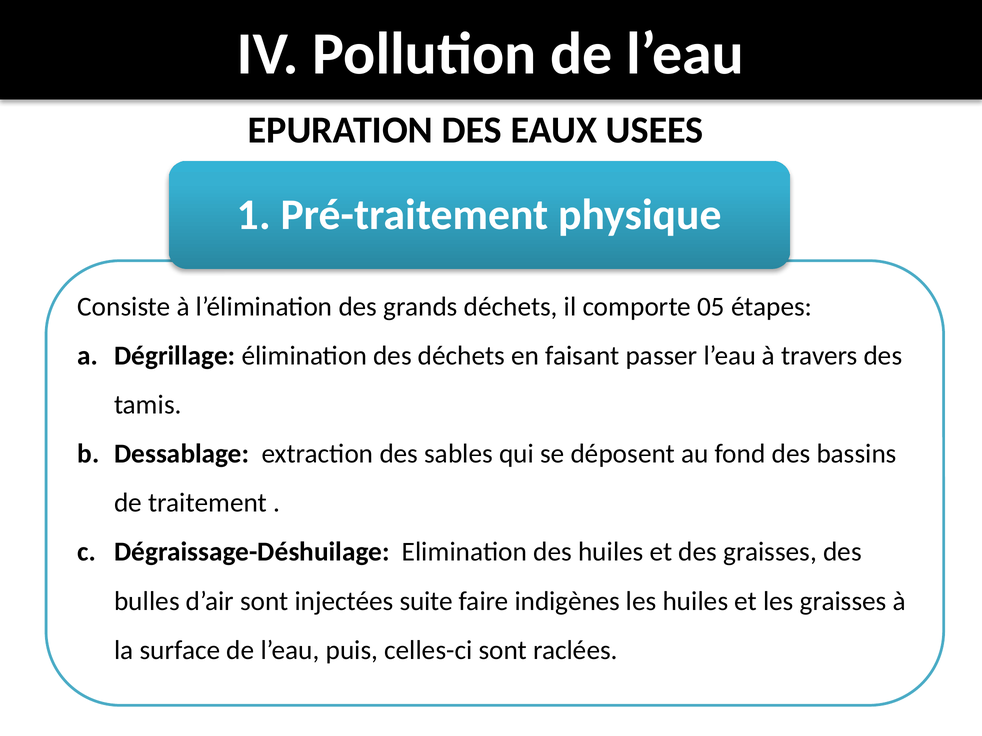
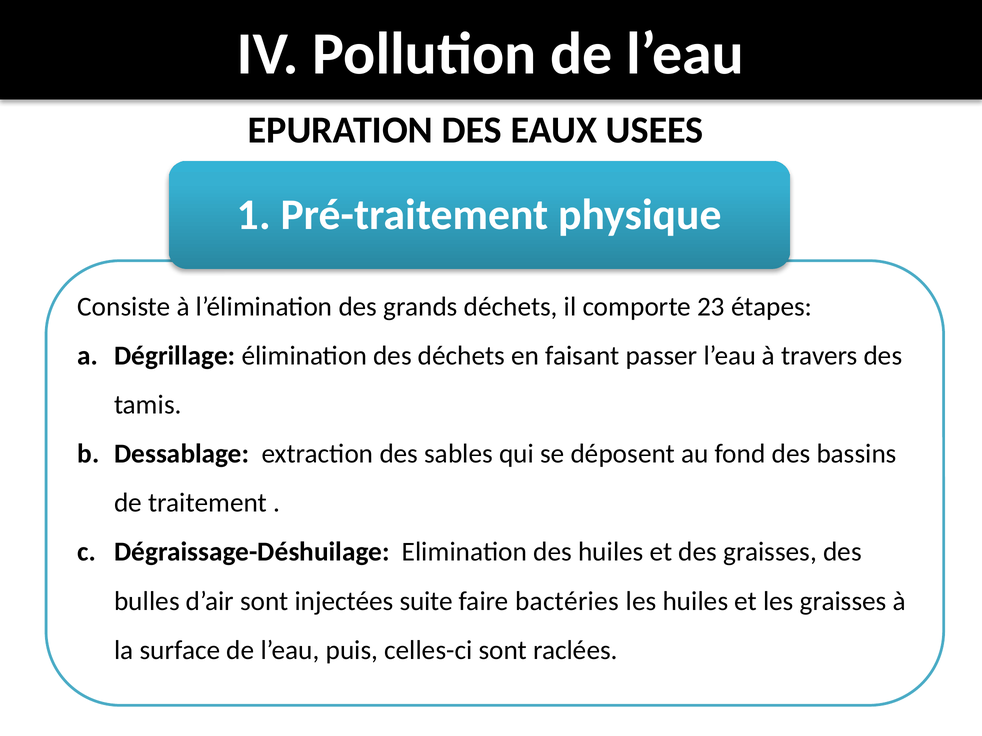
05: 05 -> 23
indigènes: indigènes -> bactéries
